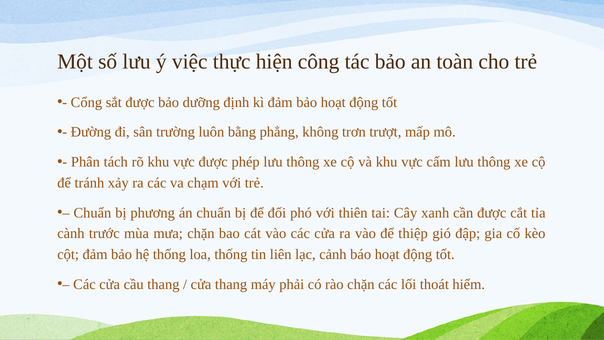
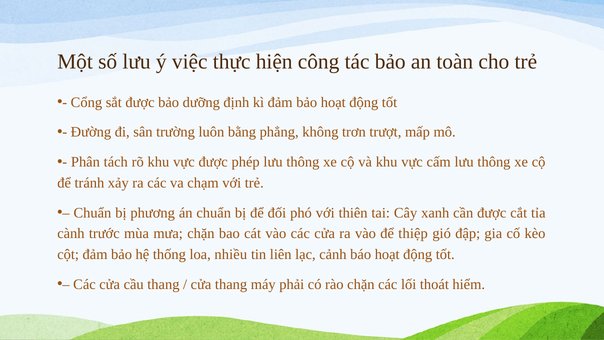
loa thống: thống -> nhiều
